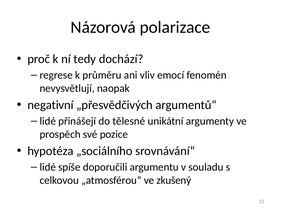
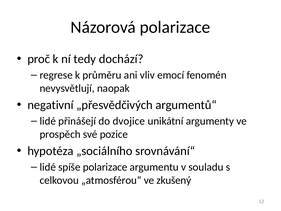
tělesné: tělesné -> dvojice
spíše doporučili: doporučili -> polarizace
